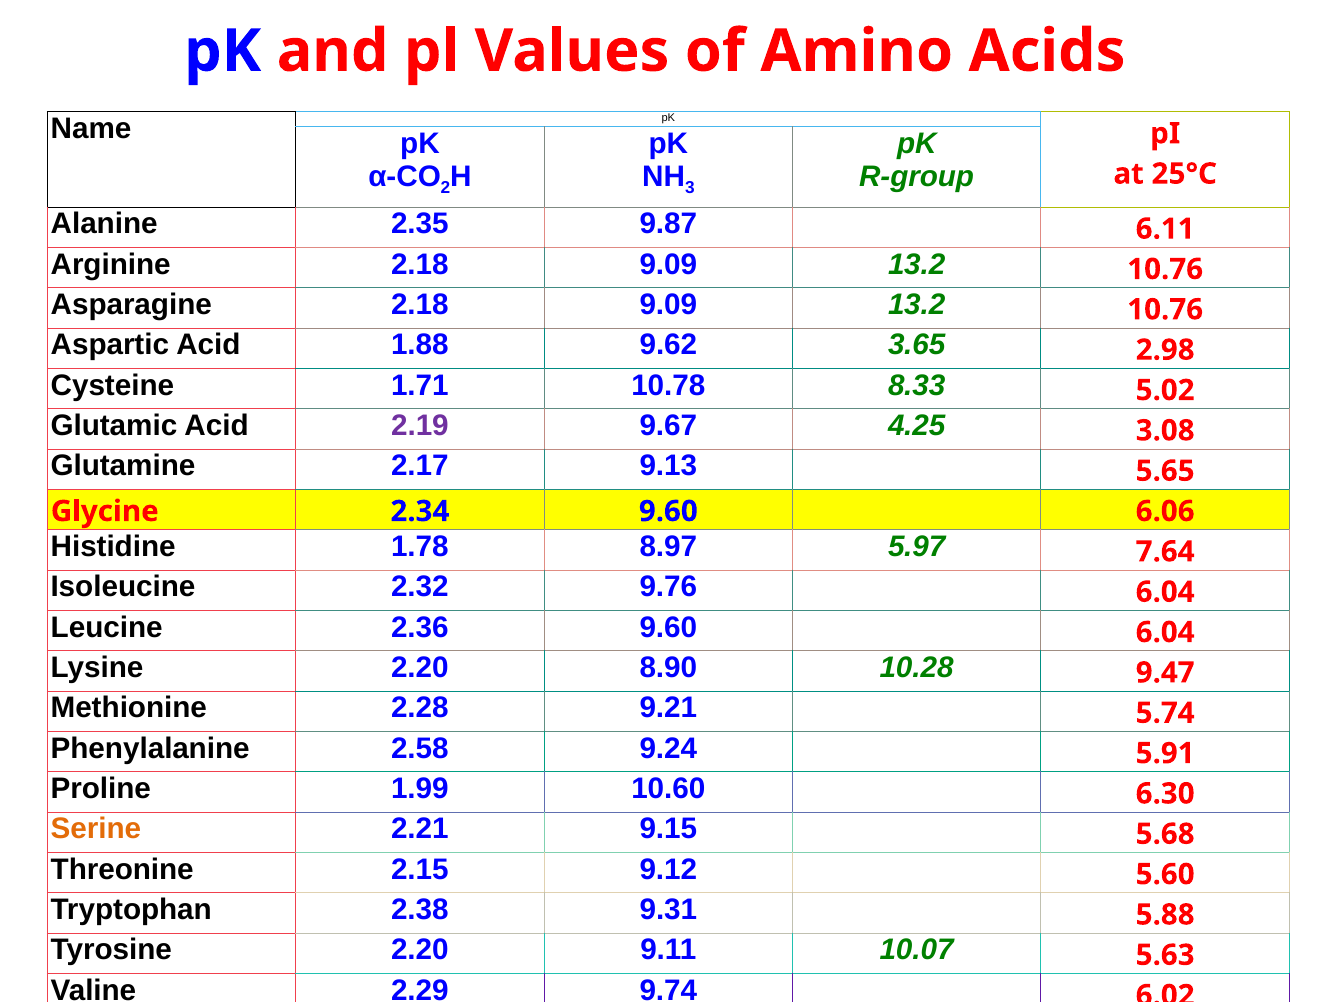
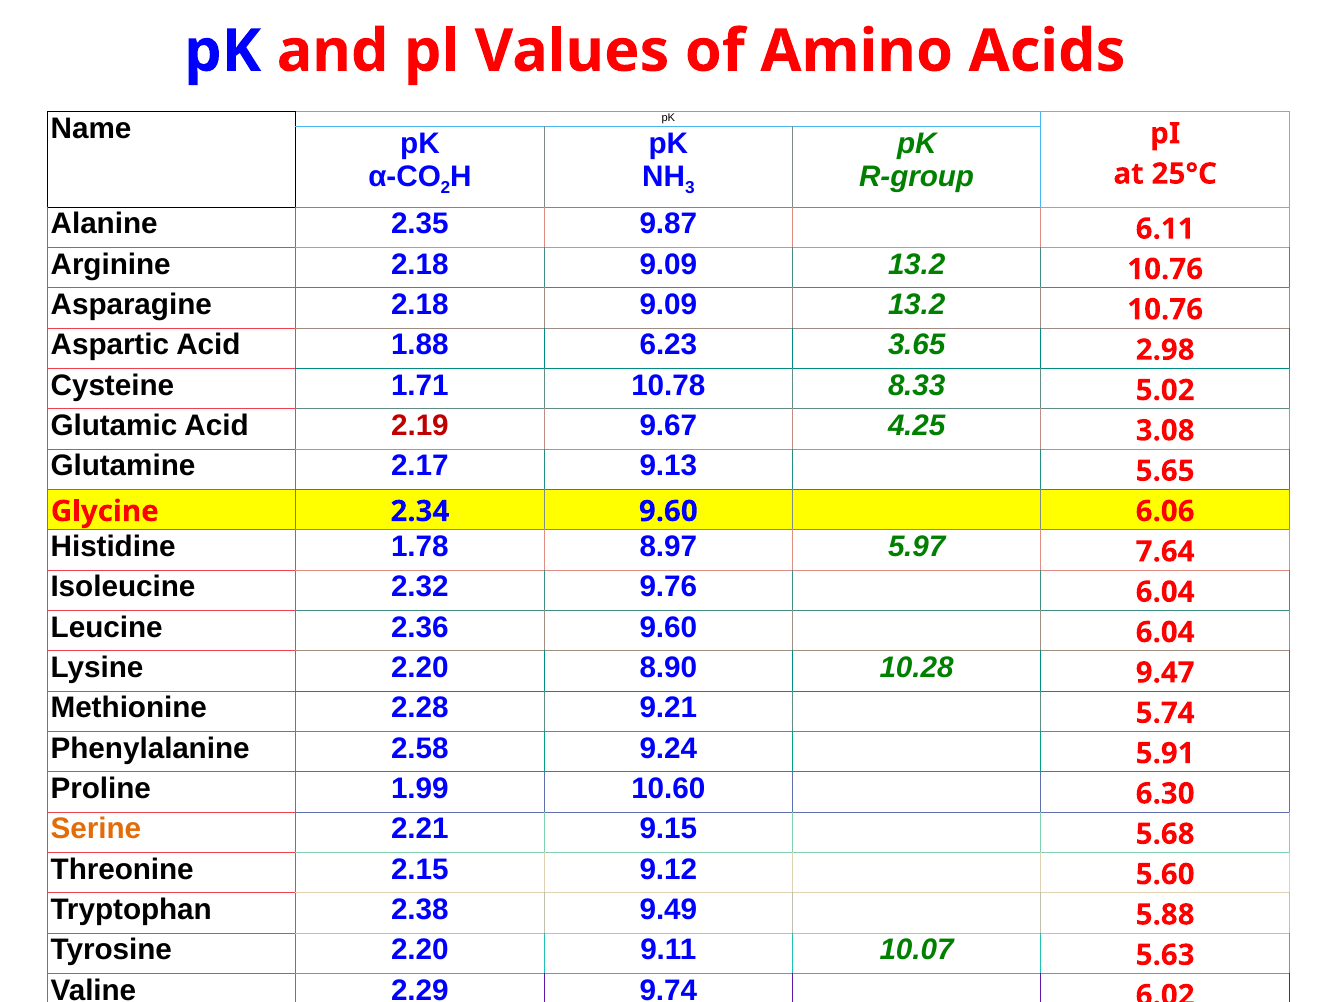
9.62: 9.62 -> 6.23
2.19 colour: purple -> red
9.31: 9.31 -> 9.49
